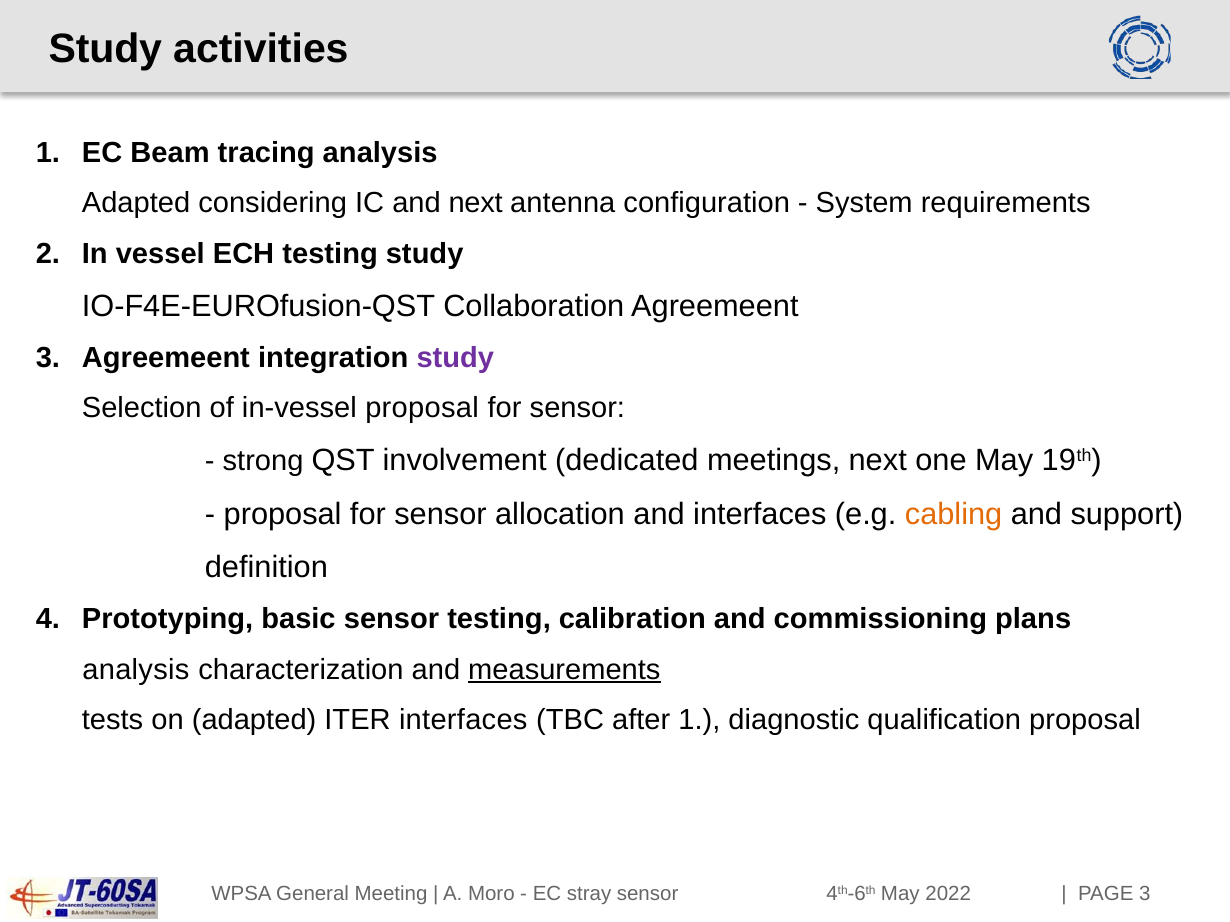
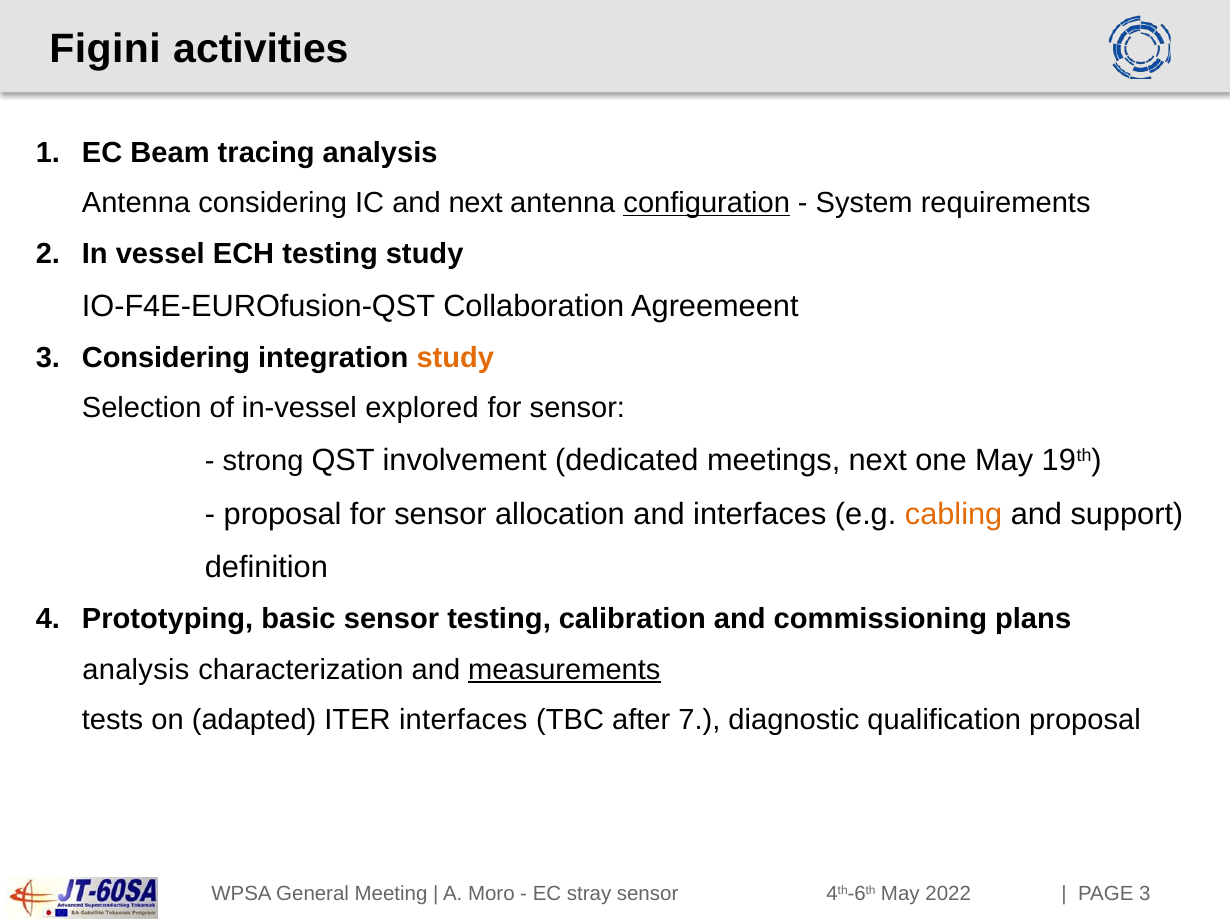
Study at (105, 49): Study -> Figini
Adapted at (136, 203): Adapted -> Antenna
configuration underline: none -> present
Agreemeent at (166, 358): Agreemeent -> Considering
study at (455, 358) colour: purple -> orange
proposal at (422, 408): proposal -> explored
after 1: 1 -> 7
